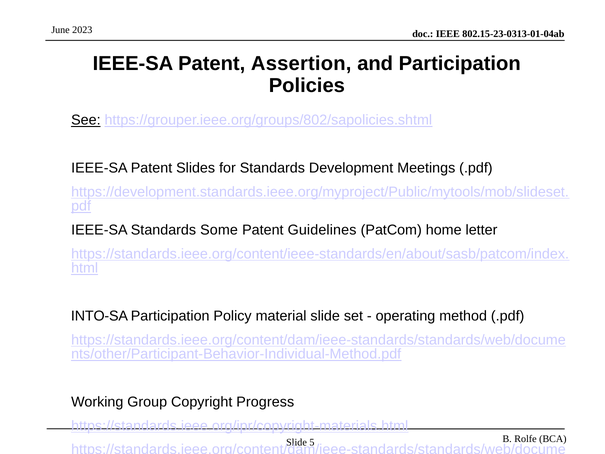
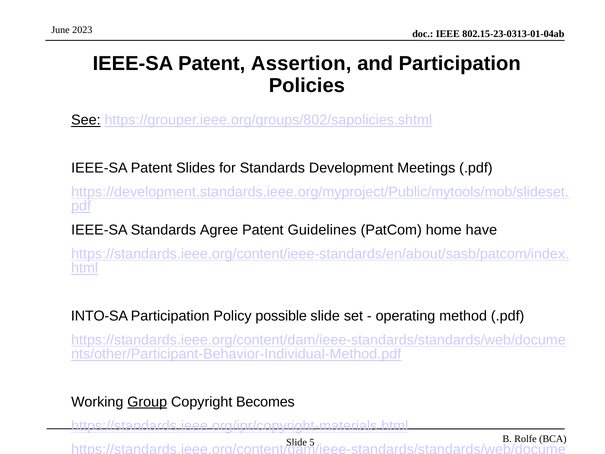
Some: Some -> Agree
letter: letter -> have
material: material -> possible
Group underline: none -> present
Progress: Progress -> Becomes
